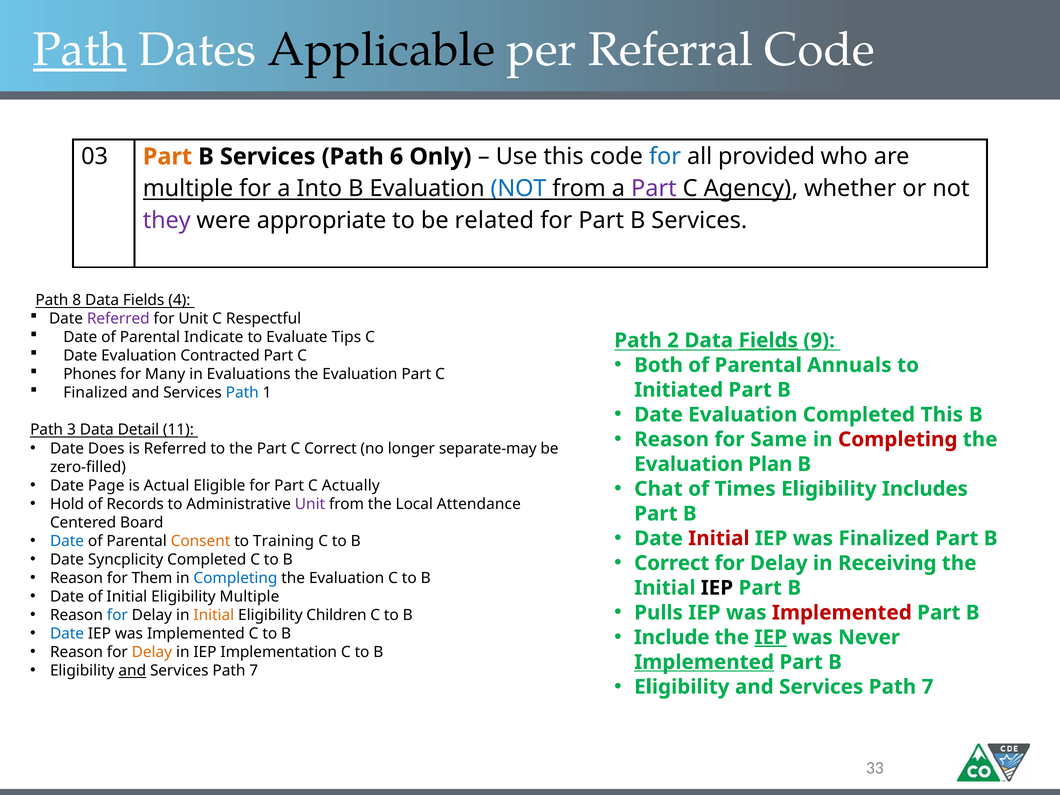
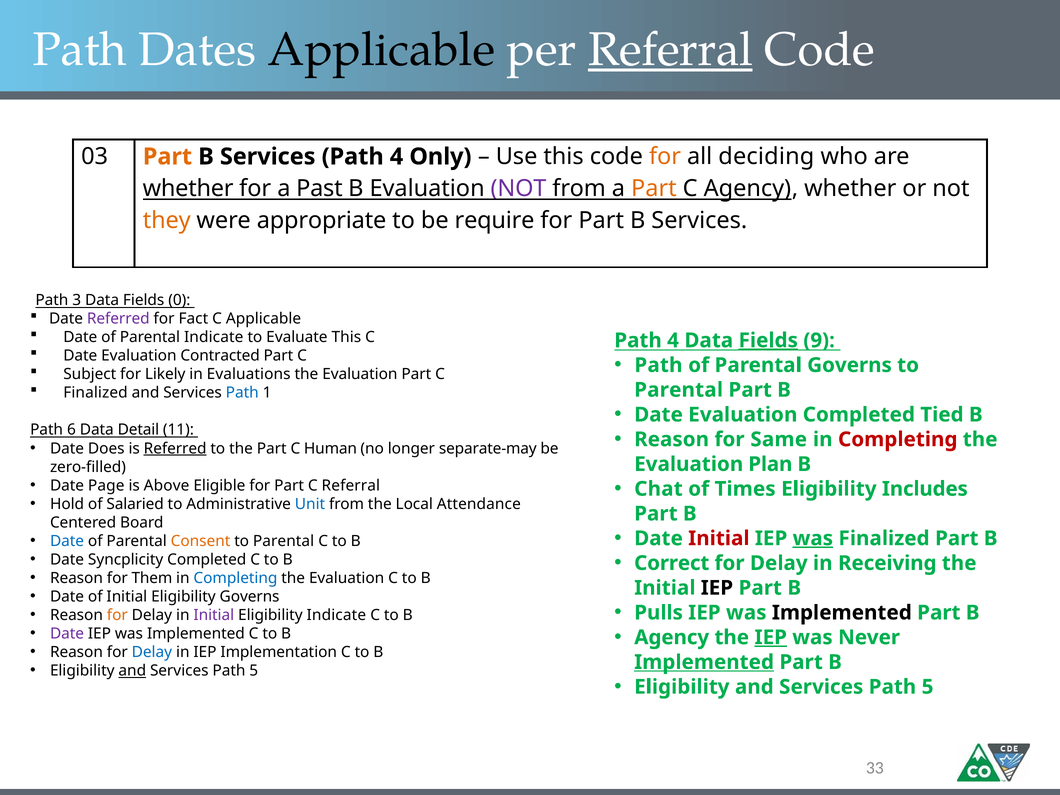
Path at (80, 50) underline: present -> none
Referral at (671, 50) underline: none -> present
Services Path 6: 6 -> 4
for at (665, 157) colour: blue -> orange
provided: provided -> deciding
multiple at (188, 189): multiple -> whether
Into: Into -> Past
NOT at (519, 189) colour: blue -> purple
Part at (654, 189) colour: purple -> orange
they colour: purple -> orange
related: related -> require
8: 8 -> 3
4: 4 -> 0
for Unit: Unit -> Fact
C Respectful: Respectful -> Applicable
Evaluate Tips: Tips -> This
2 at (673, 340): 2 -> 4
Both at (659, 365): Both -> Path
Parental Annuals: Annuals -> Governs
Phones: Phones -> Subject
Many: Many -> Likely
Initiated at (679, 390): Initiated -> Parental
Completed This: This -> Tied
3: 3 -> 6
Referred at (175, 448) underline: none -> present
C Correct: Correct -> Human
Actual: Actual -> Above
C Actually: Actually -> Referral
Records: Records -> Salaried
Unit at (310, 504) colour: purple -> blue
was at (813, 538) underline: none -> present
Training at (284, 541): Training -> Parental
Eligibility Multiple: Multiple -> Governs
Implemented at (842, 613) colour: red -> black
for at (117, 615) colour: blue -> orange
Initial at (214, 615) colour: orange -> purple
Eligibility Children: Children -> Indicate
Date at (67, 634) colour: blue -> purple
Include at (672, 637): Include -> Agency
Delay at (152, 652) colour: orange -> blue
7 at (254, 671): 7 -> 5
7 at (928, 687): 7 -> 5
